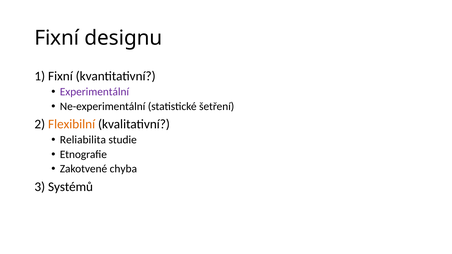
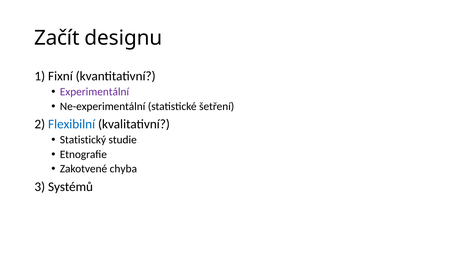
Fixní at (57, 38): Fixní -> Začít
Flexibilní colour: orange -> blue
Reliabilita: Reliabilita -> Statistický
